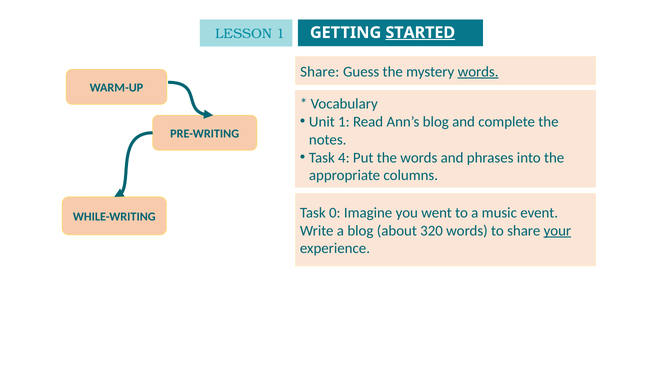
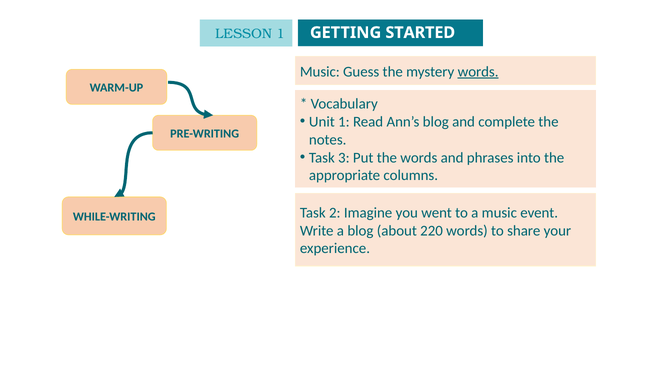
STARTED at (420, 33) underline: present -> none
Share at (320, 72): Share -> Music
4: 4 -> 3
0: 0 -> 2
320: 320 -> 220
your underline: present -> none
